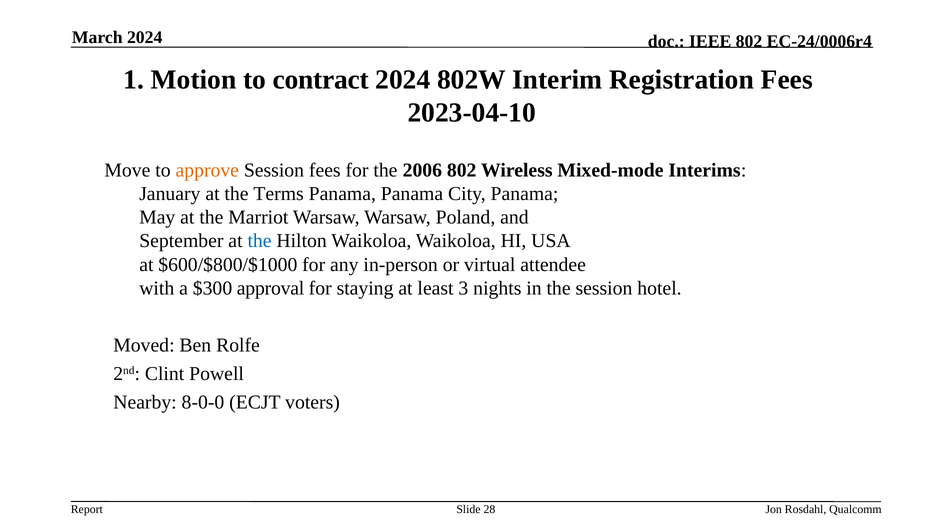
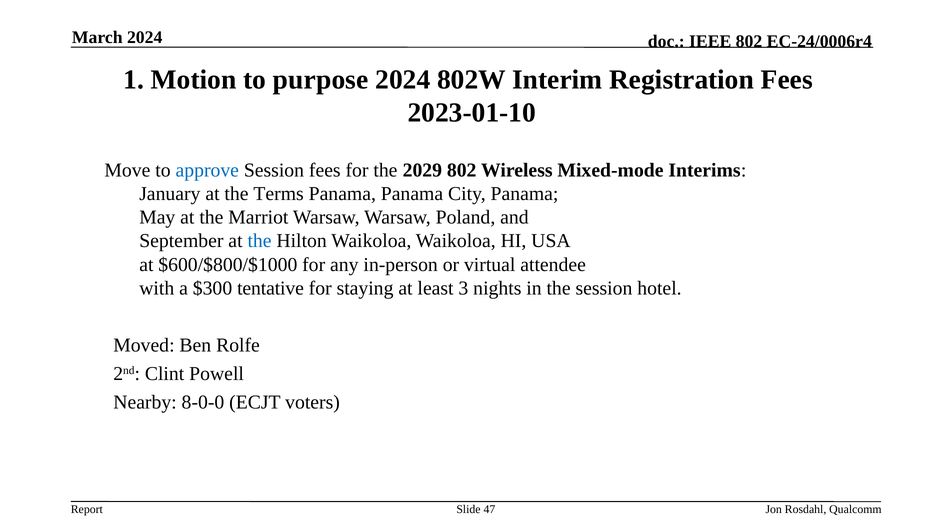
contract: contract -> purpose
2023-04-10: 2023-04-10 -> 2023-01-10
approve colour: orange -> blue
2006: 2006 -> 2029
approval: approval -> tentative
28: 28 -> 47
